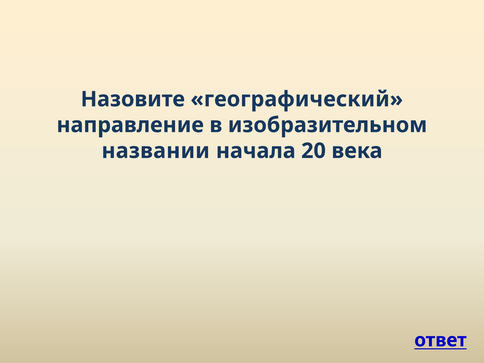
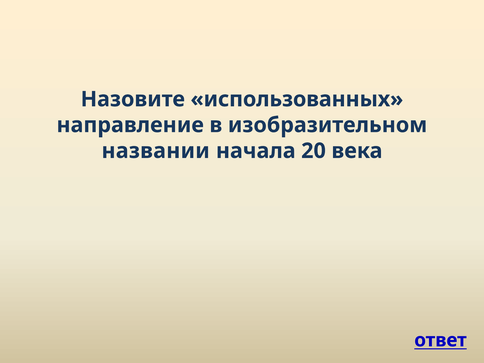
географический: географический -> использованных
